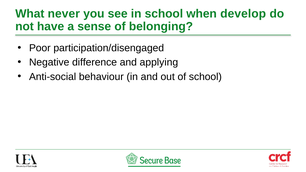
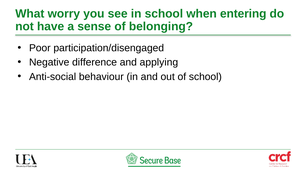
never: never -> worry
develop: develop -> entering
